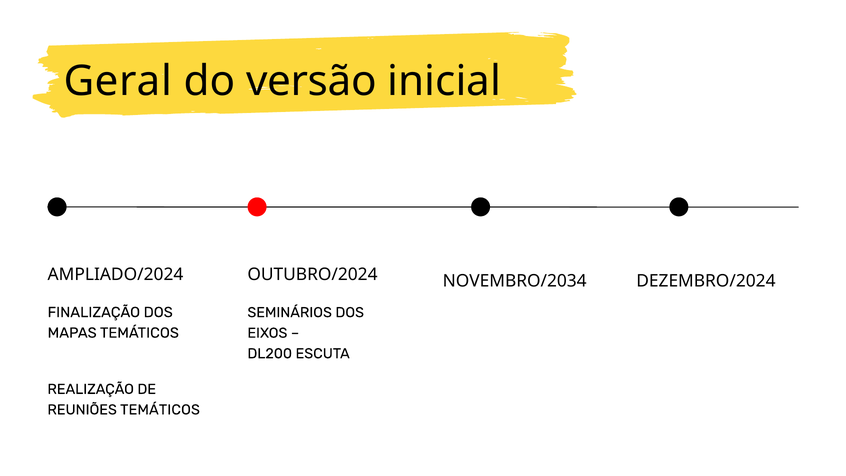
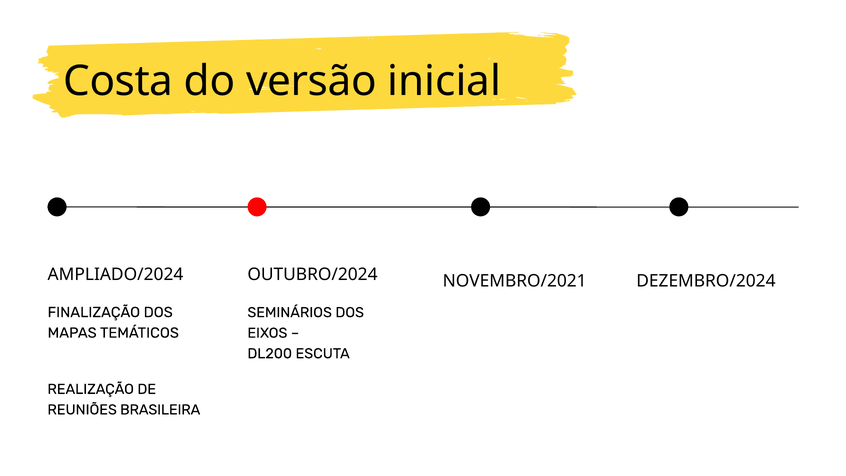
Geral: Geral -> Costa
NOVEMBRO/2034: NOVEMBRO/2034 -> NOVEMBRO/2021
REUNIÕES TEMÁTICOS: TEMÁTICOS -> BRASILEIRA
